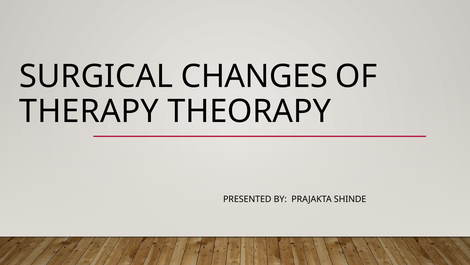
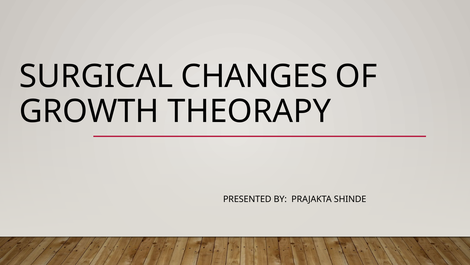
THERAPY: THERAPY -> GROWTH
